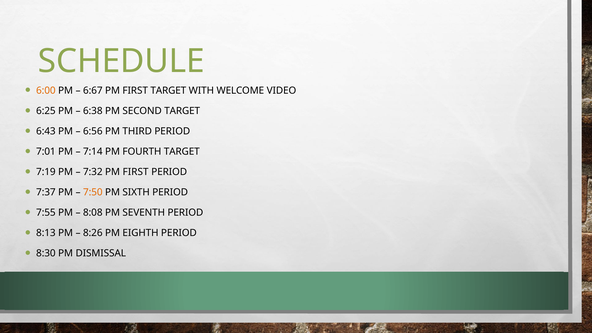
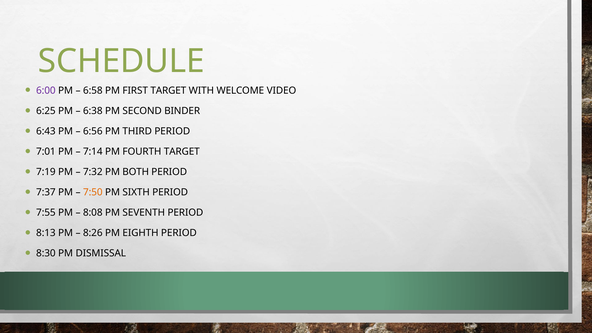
6:00 colour: orange -> purple
6:67: 6:67 -> 6:58
SECOND TARGET: TARGET -> BINDER
7:32 PM FIRST: FIRST -> BOTH
